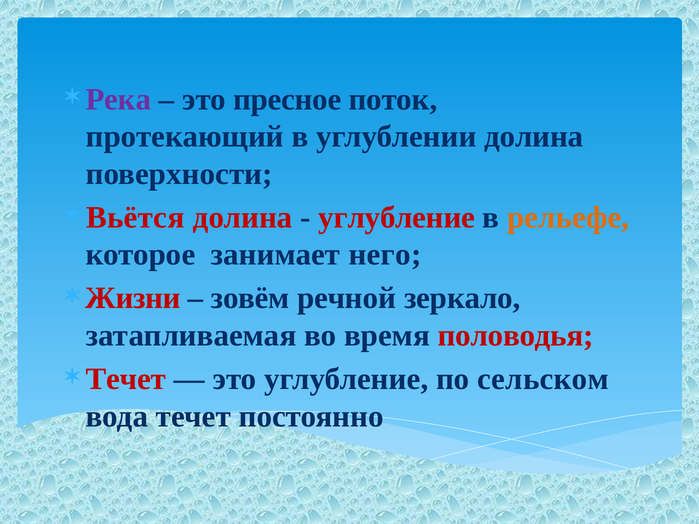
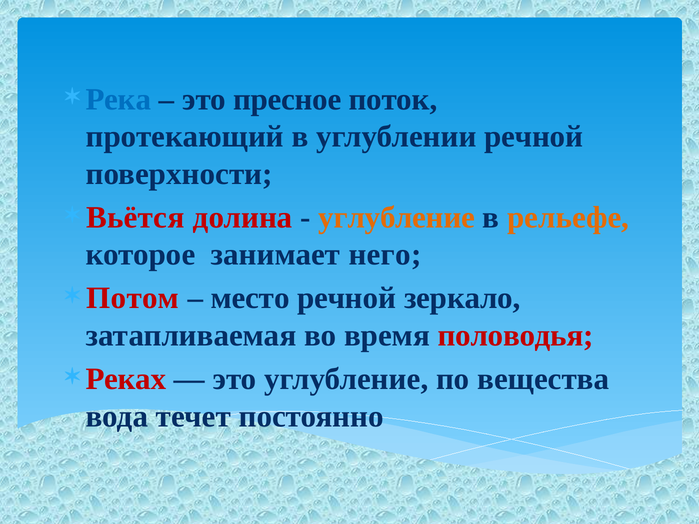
Река colour: purple -> blue
углублении долина: долина -> речной
углубление at (397, 217) colour: red -> orange
Жизни: Жизни -> Потом
зовём: зовём -> место
Течет at (126, 379): Течет -> Реках
сельском: сельском -> вещества
